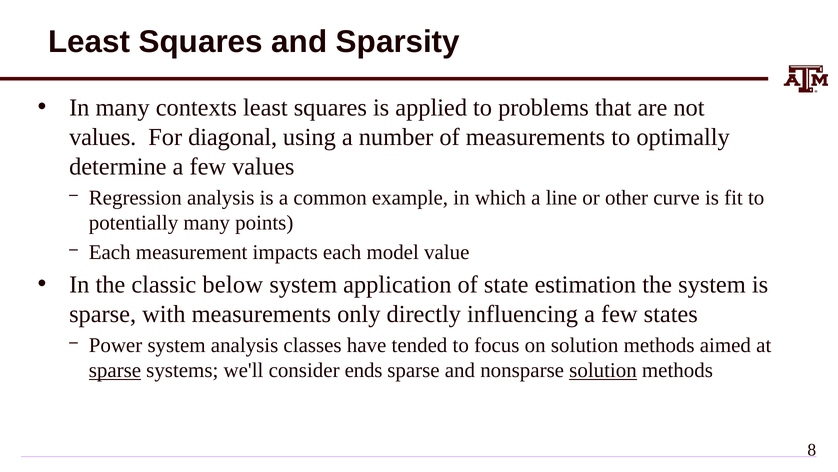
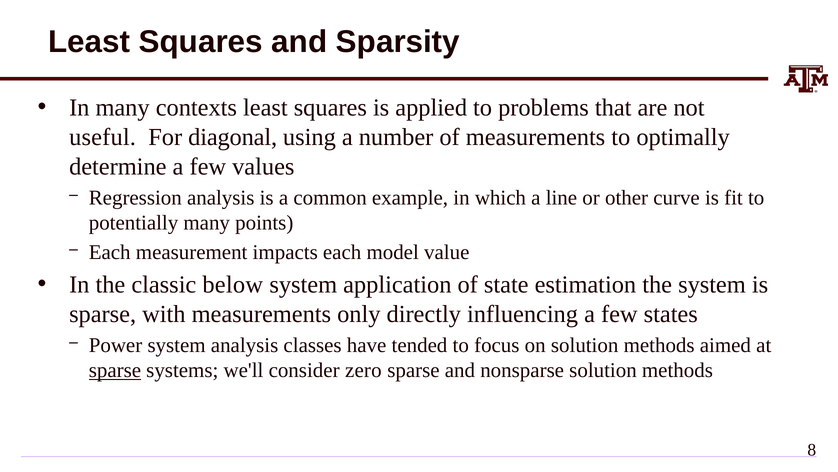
values at (103, 137): values -> useful
ends: ends -> zero
solution at (603, 370) underline: present -> none
